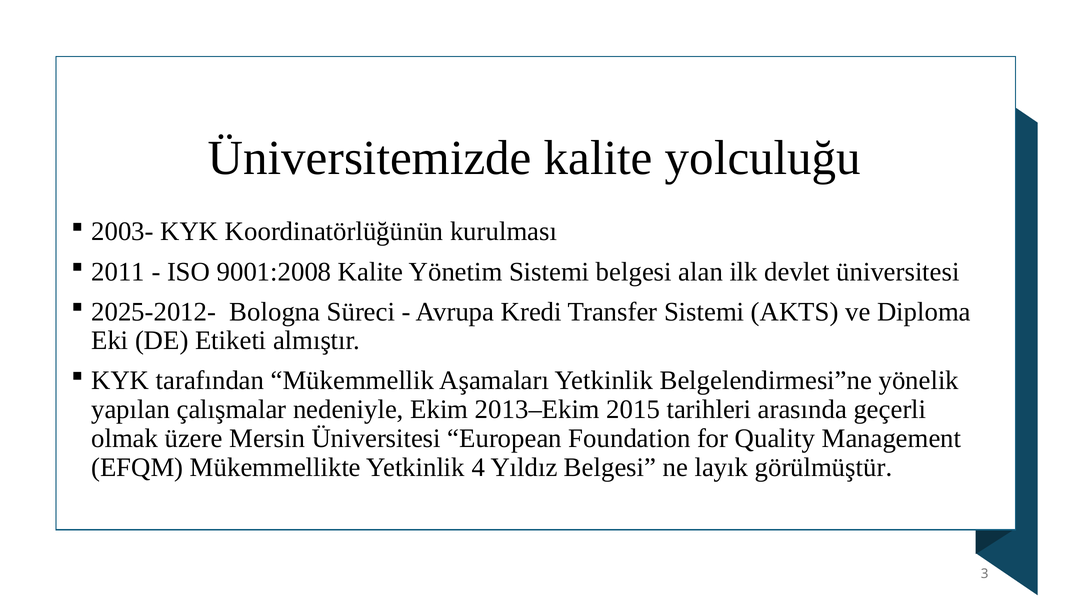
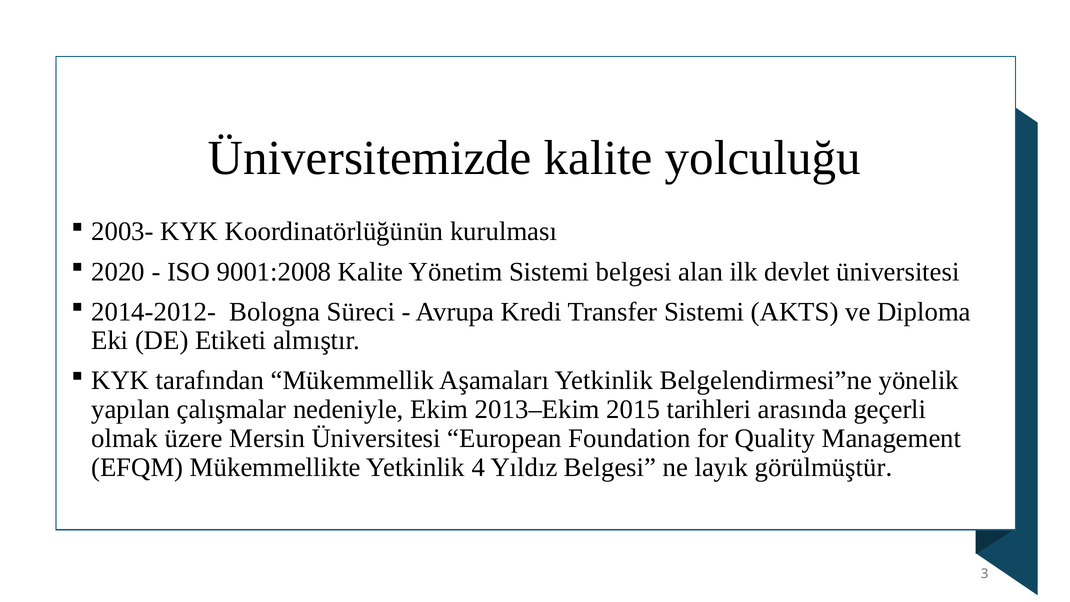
2011: 2011 -> 2020
2025-2012-: 2025-2012- -> 2014-2012-
